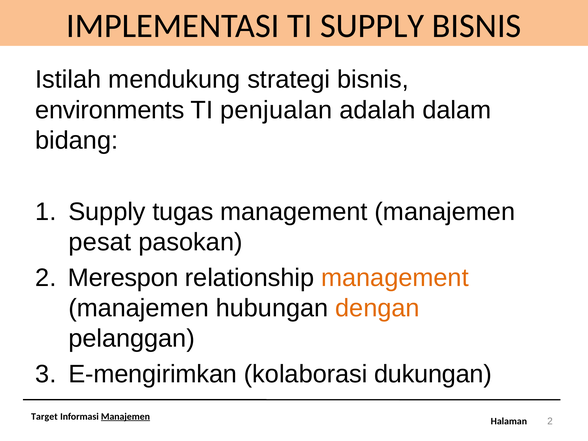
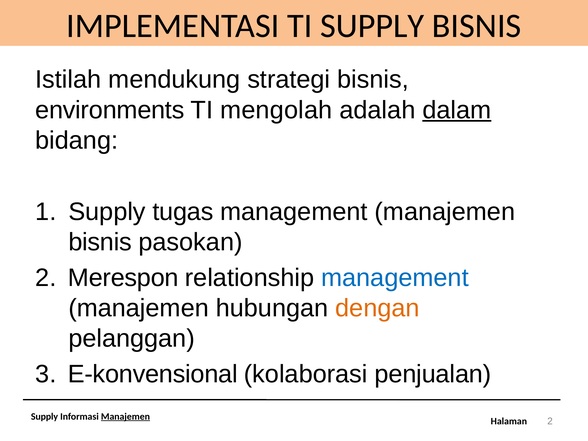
penjualan: penjualan -> mengolah
dalam underline: none -> present
pesat at (100, 242): pesat -> bisnis
management at (395, 278) colour: orange -> blue
E-mengirimkan: E-mengirimkan -> E-konvensional
dukungan: dukungan -> penjualan
Target at (44, 417): Target -> Supply
